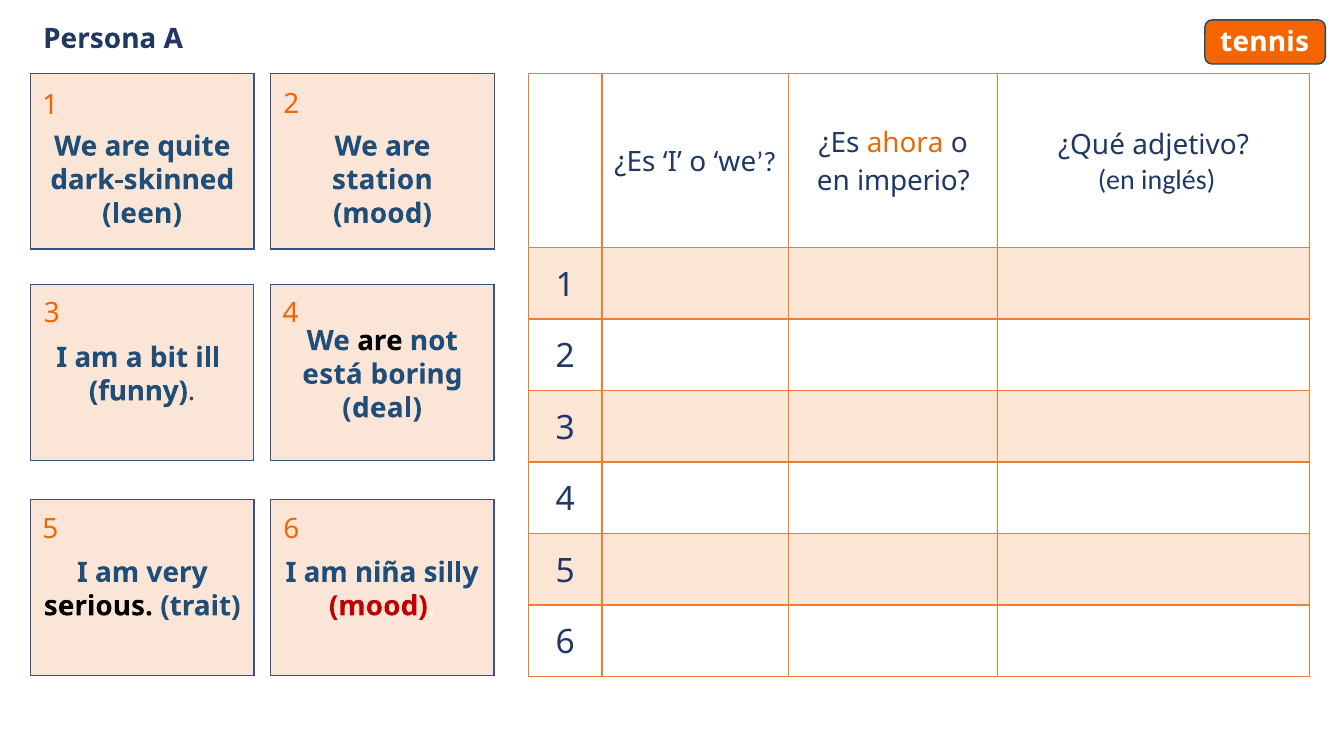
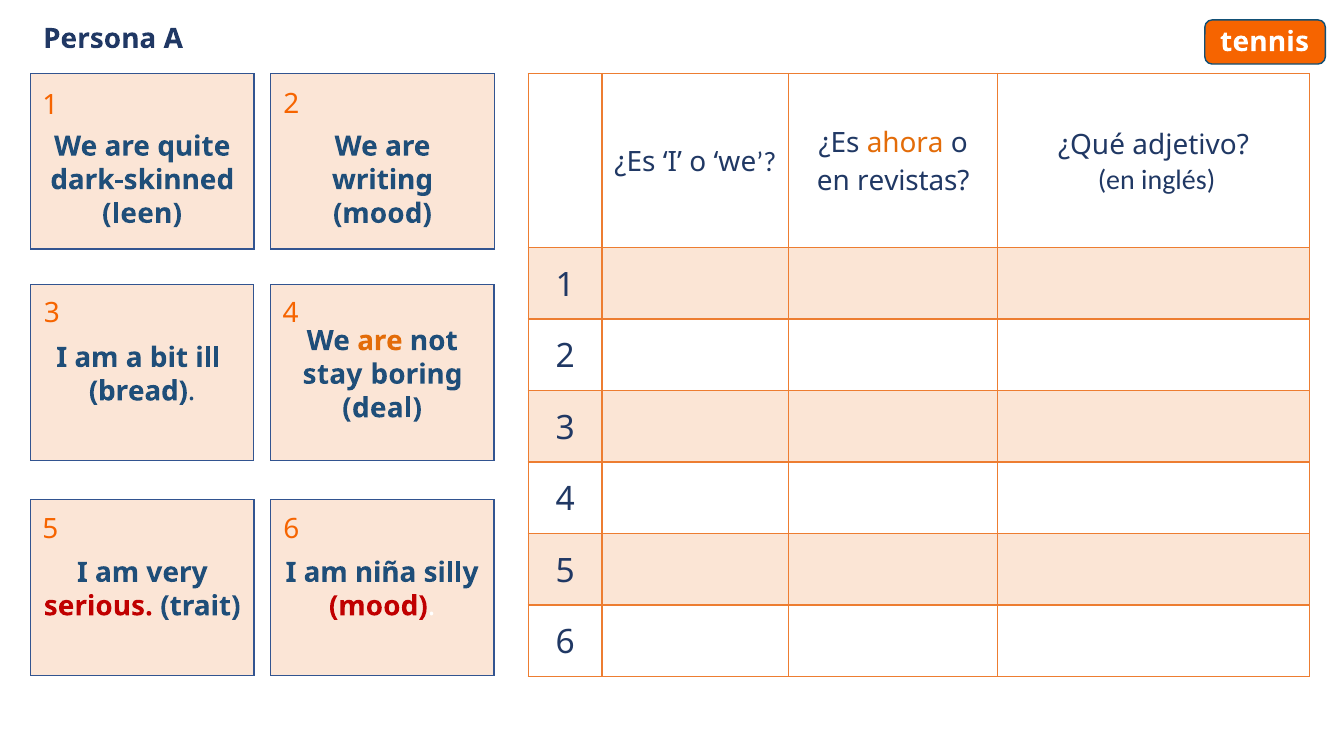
imperio: imperio -> revistas
station: station -> writing
are at (380, 341) colour: black -> orange
está: está -> stay
funny: funny -> bread
serious colour: black -> red
